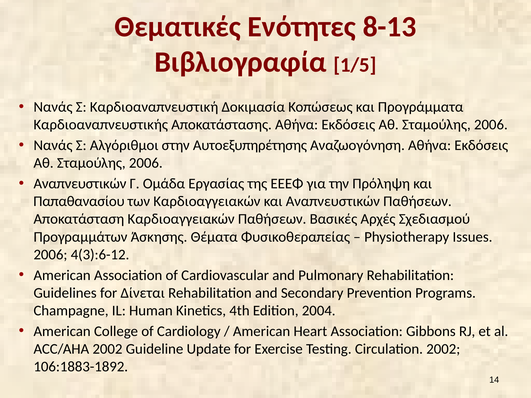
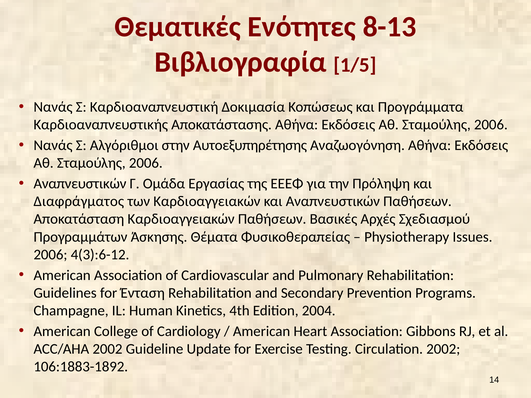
Παπαθανασίου: Παπαθανασίου -> Διαφράγματος
Δίνεται: Δίνεται -> Ένταση
